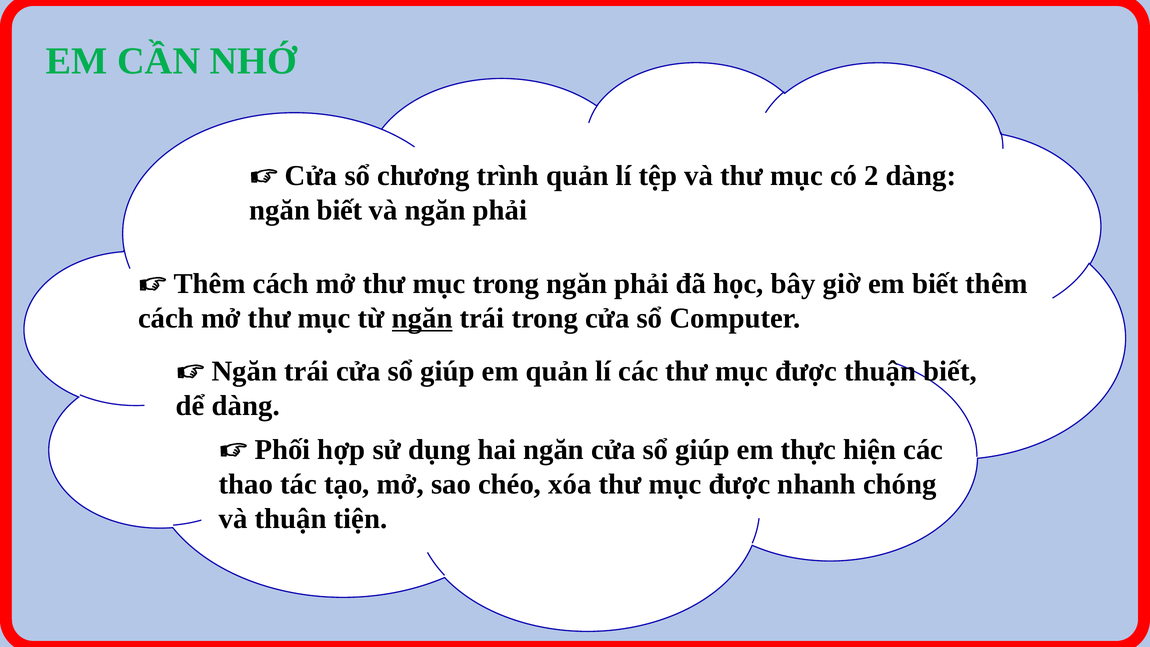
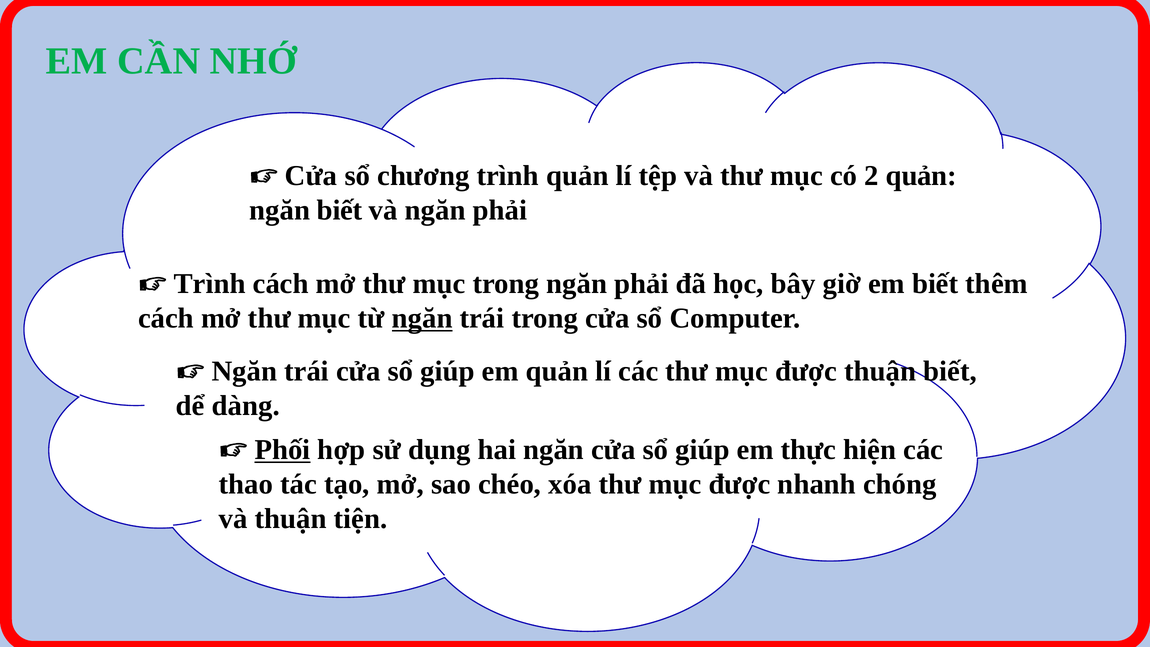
2 dàng: dàng -> quản
Thêm at (210, 284): Thêm -> Trình
Phối underline: none -> present
